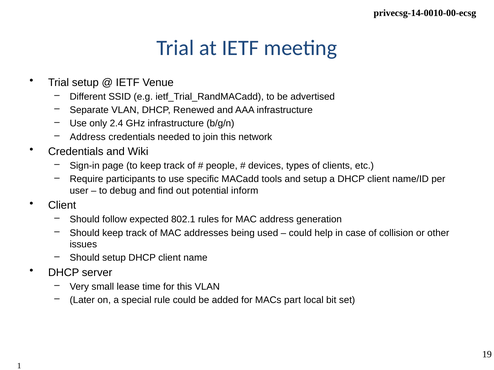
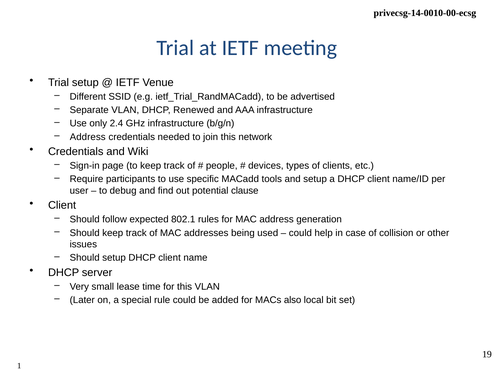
inform: inform -> clause
part: part -> also
